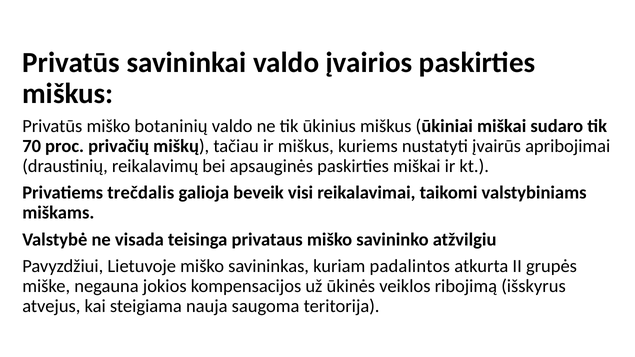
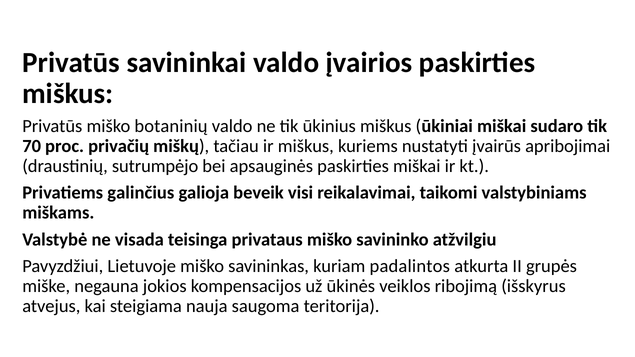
reikalavimų: reikalavimų -> sutrumpėjo
trečdalis: trečdalis -> galinčius
